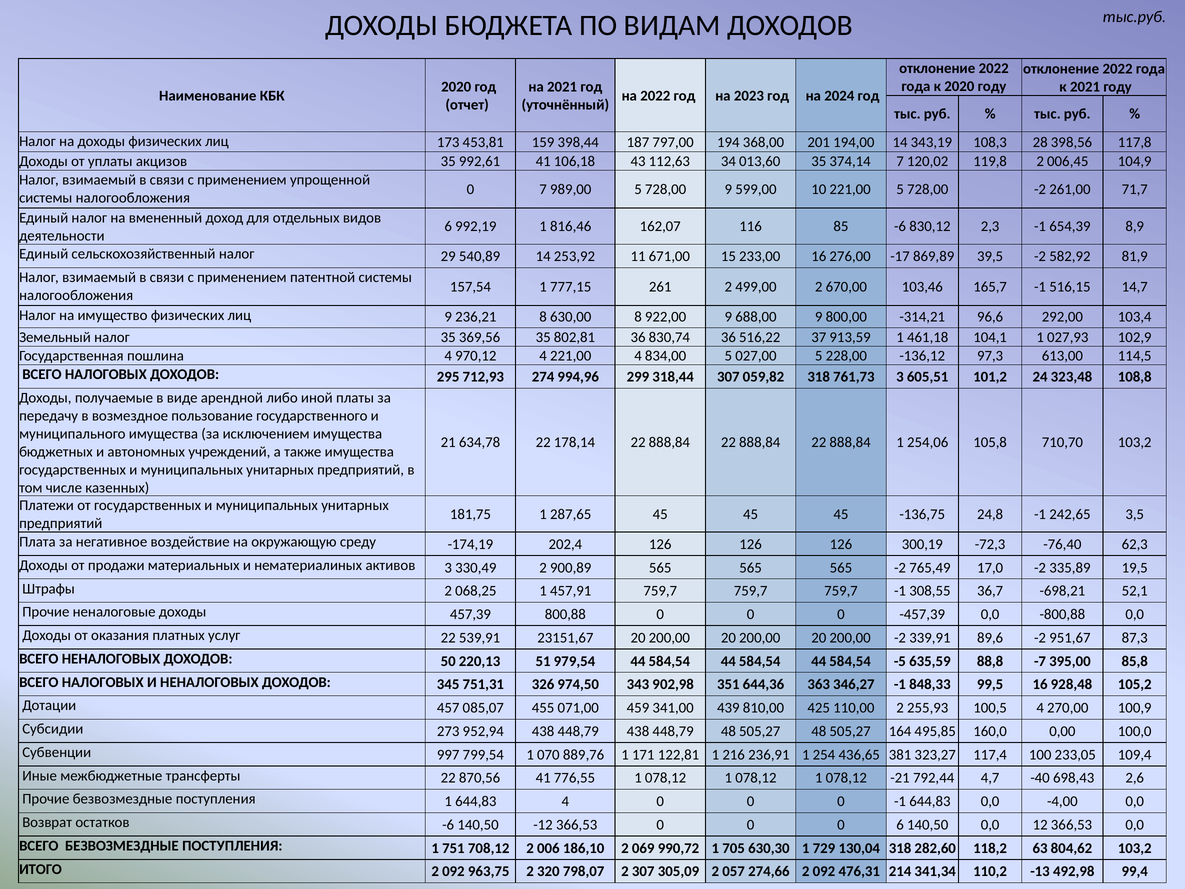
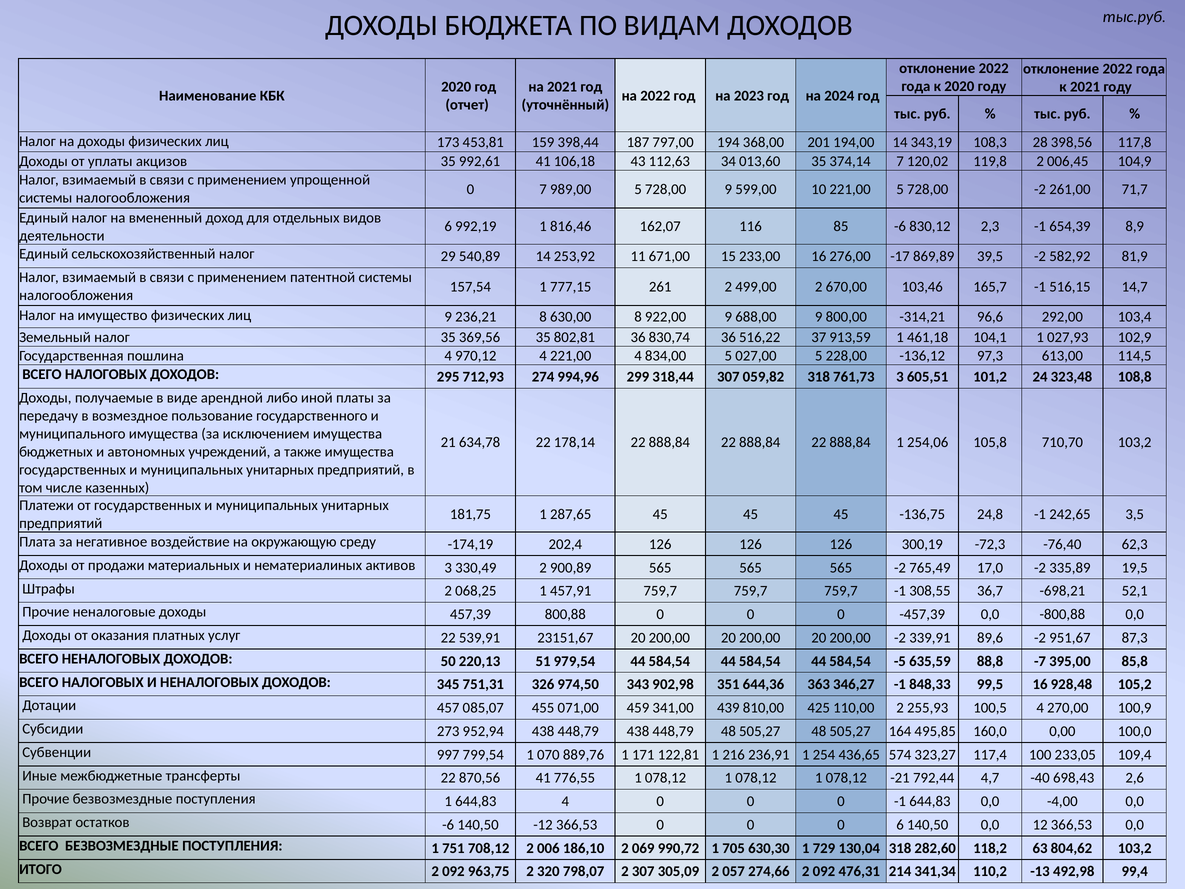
381: 381 -> 574
